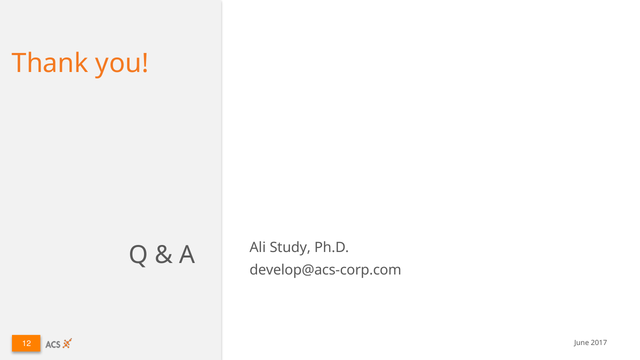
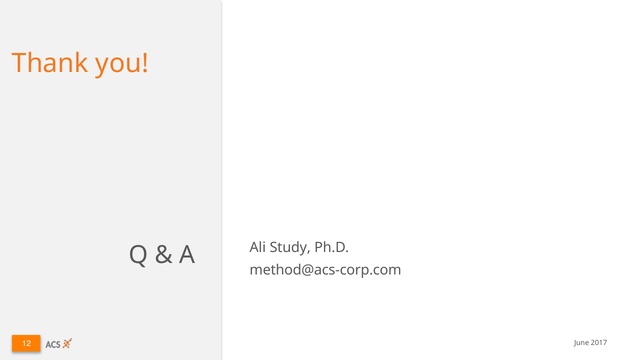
develop@acs-corp.com: develop@acs-corp.com -> method@acs-corp.com
